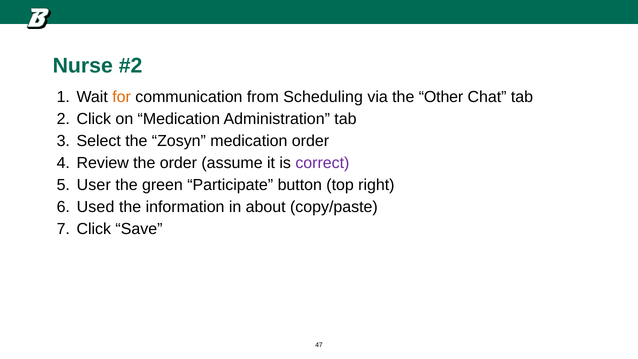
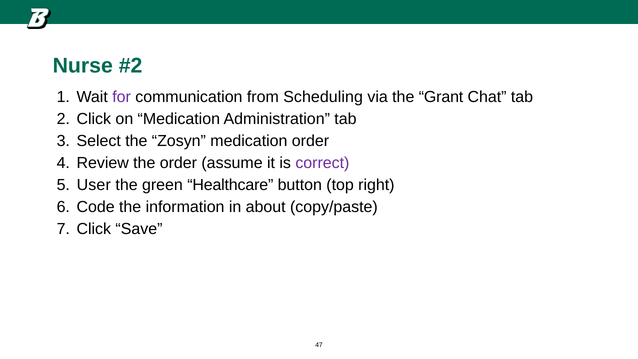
for colour: orange -> purple
Other: Other -> Grant
Participate: Participate -> Healthcare
Used: Used -> Code
